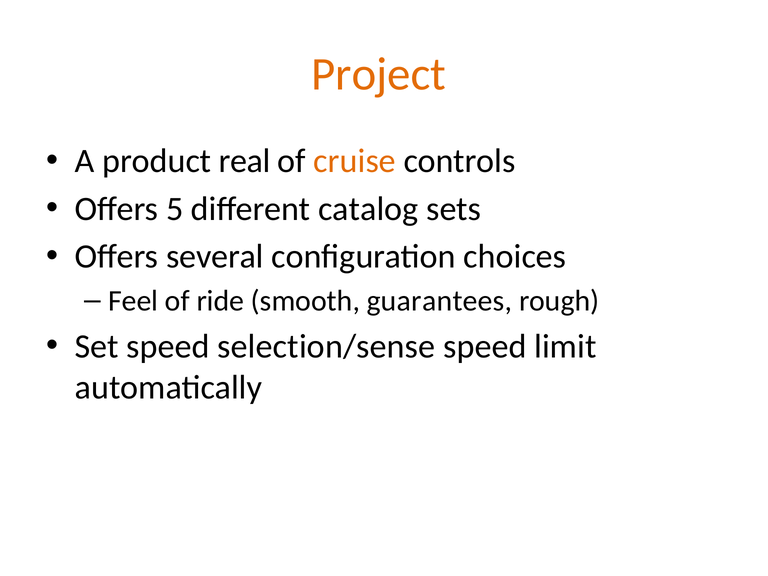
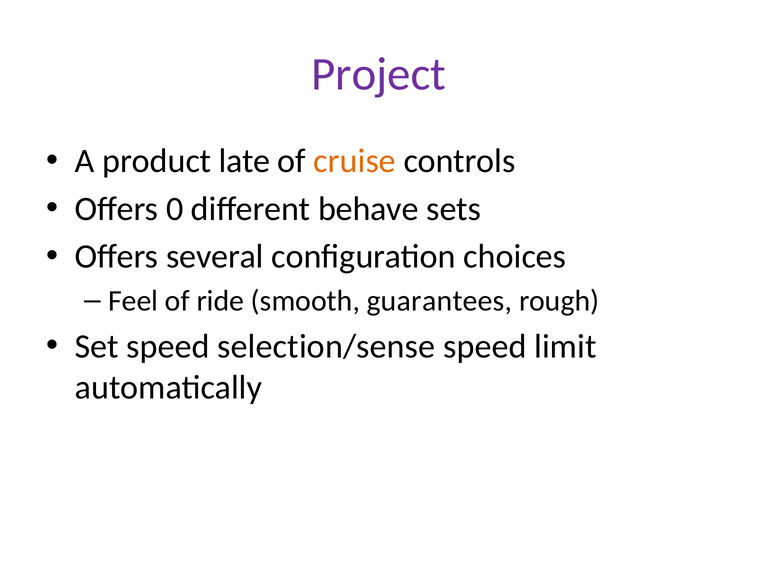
Project colour: orange -> purple
real: real -> late
5: 5 -> 0
catalog: catalog -> behave
